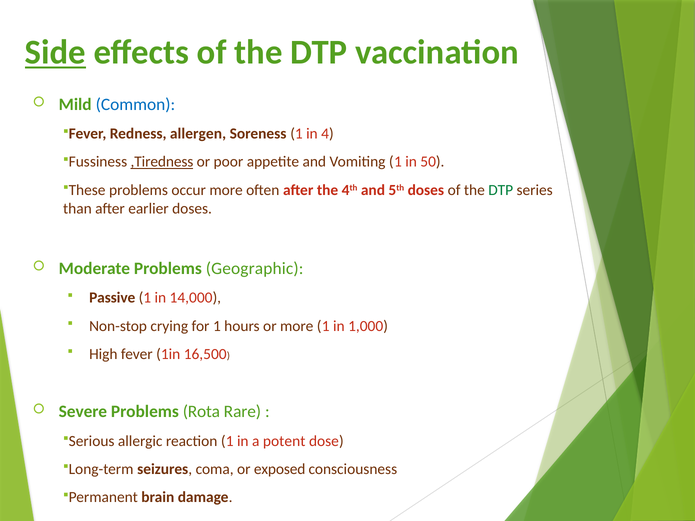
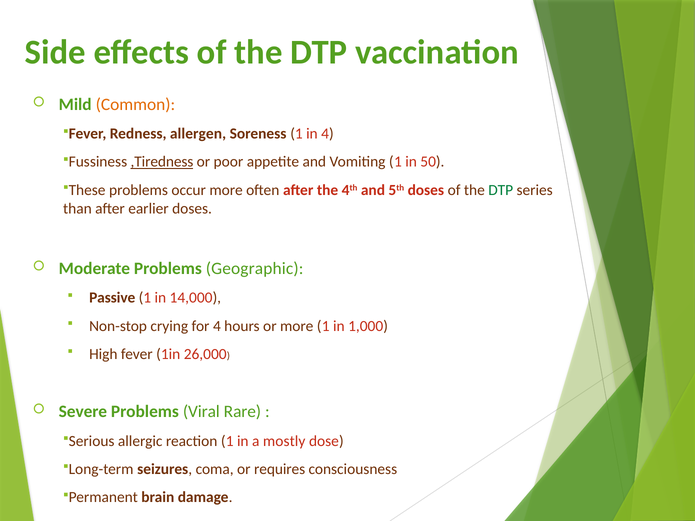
Side underline: present -> none
Common colour: blue -> orange
for 1: 1 -> 4
16,500: 16,500 -> 26,000
Rota: Rota -> Viral
potent: potent -> mostly
exposed: exposed -> requires
